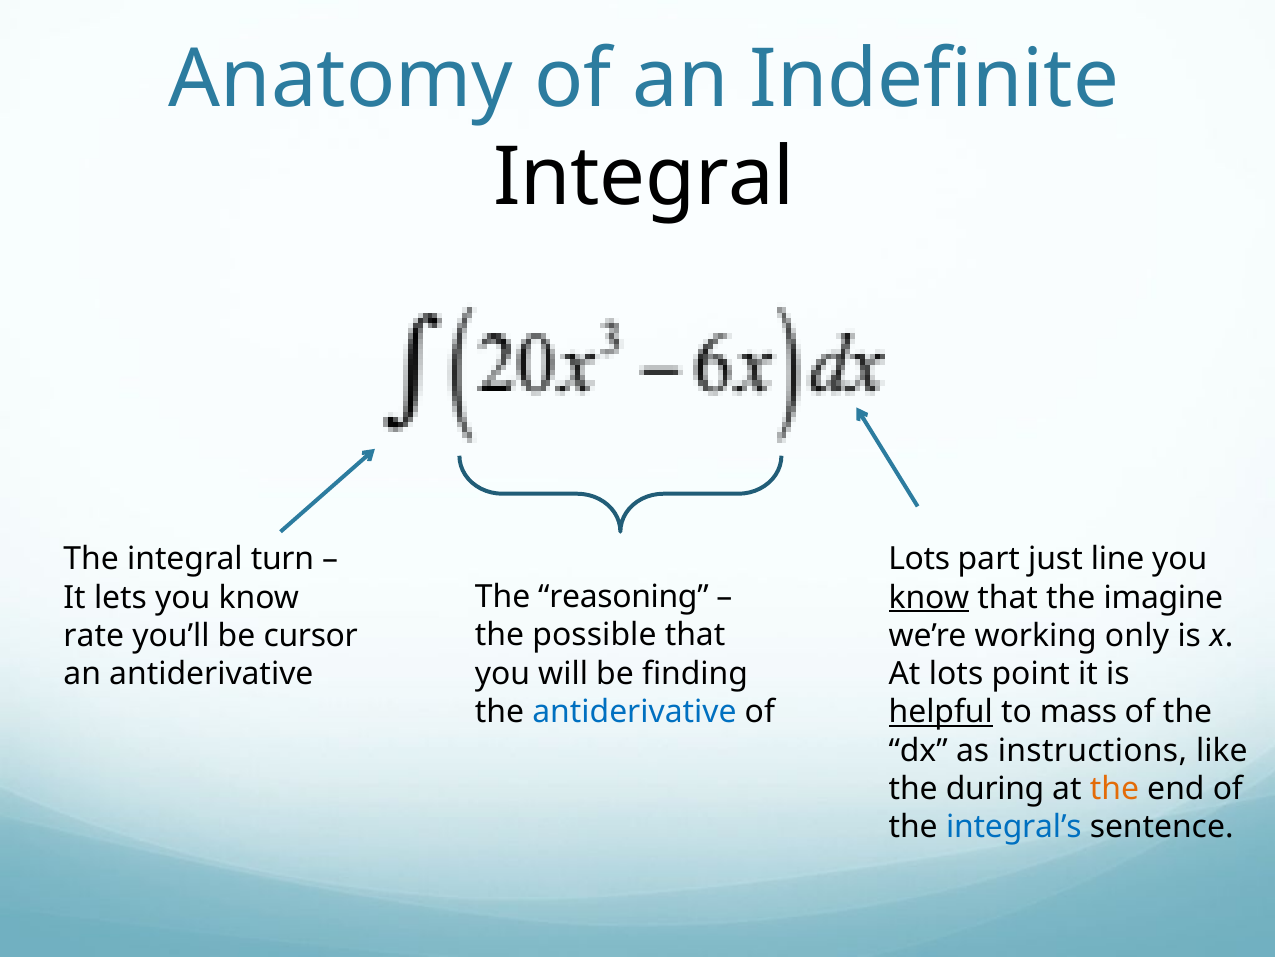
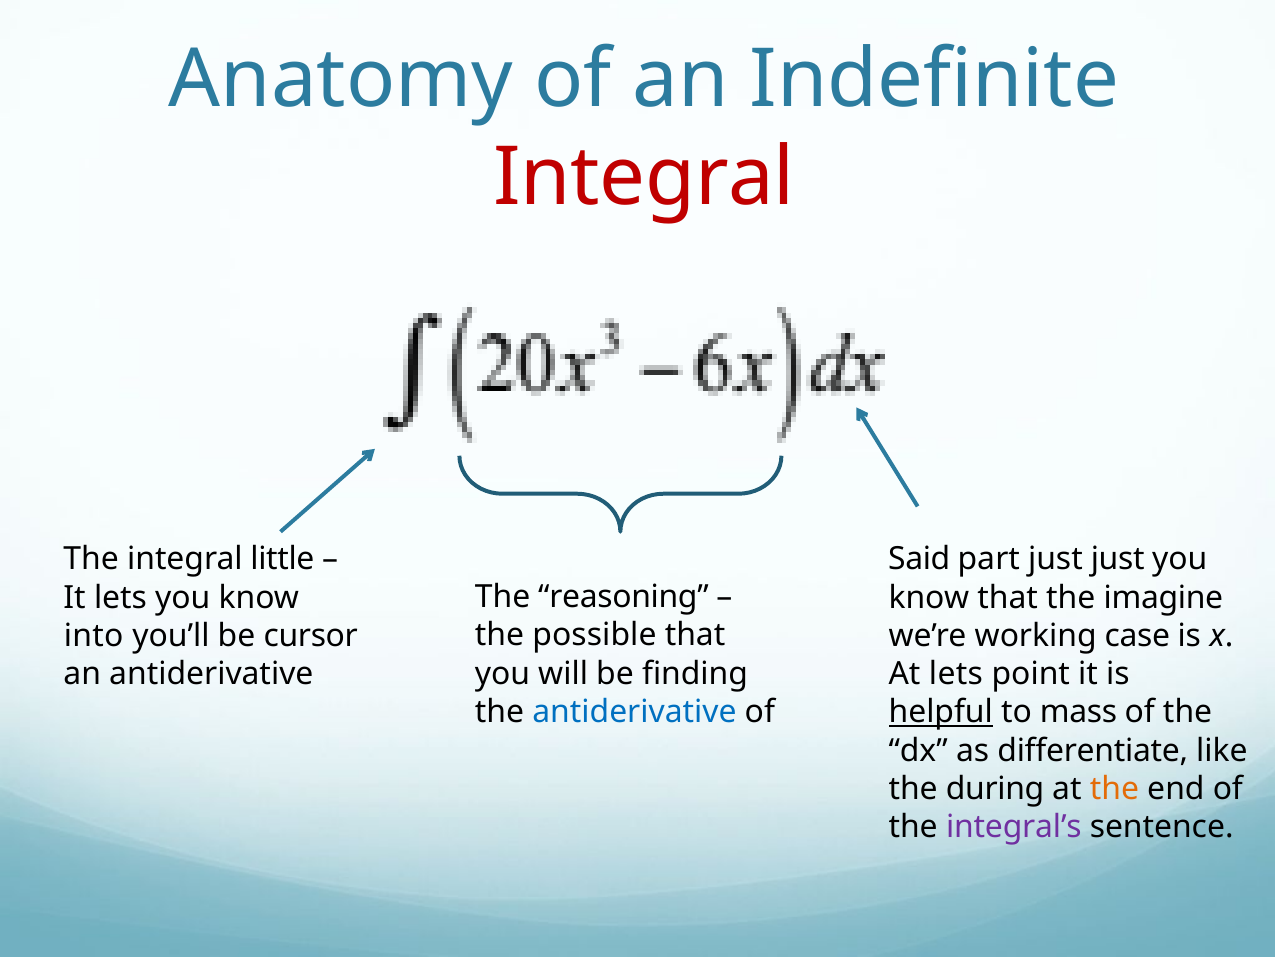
Integral at (644, 177) colour: black -> red
turn: turn -> little
Lots at (919, 559): Lots -> Said
just line: line -> just
know at (929, 597) underline: present -> none
rate: rate -> into
only: only -> case
At lots: lots -> lets
instructions: instructions -> differentiate
integral’s colour: blue -> purple
